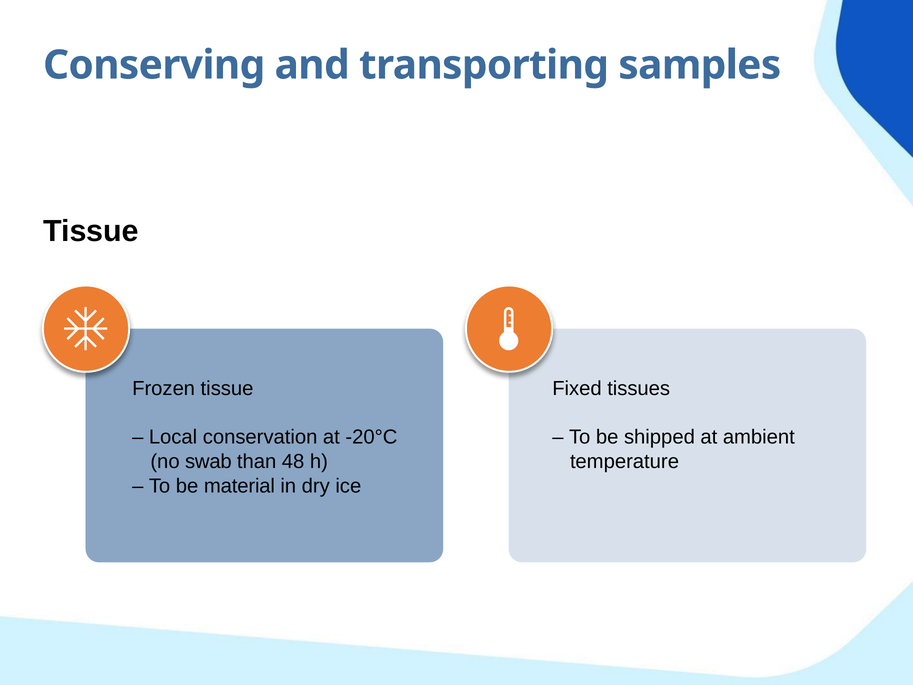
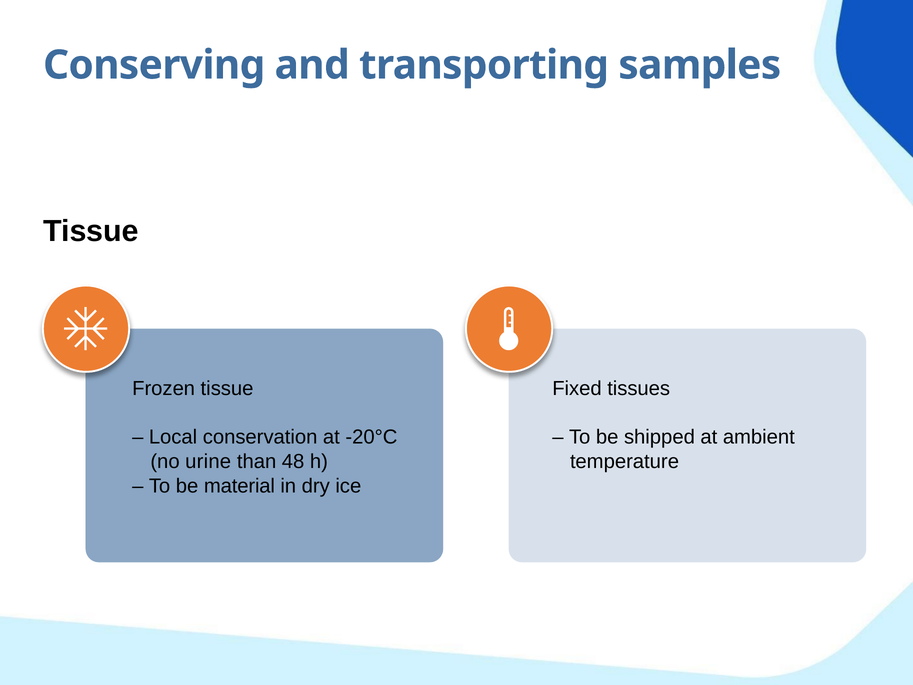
swab: swab -> urine
